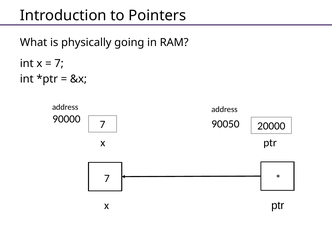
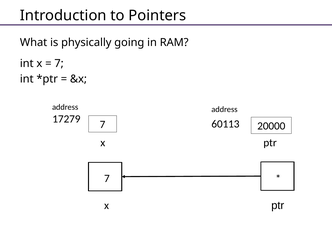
90000: 90000 -> 17279
90050: 90050 -> 60113
